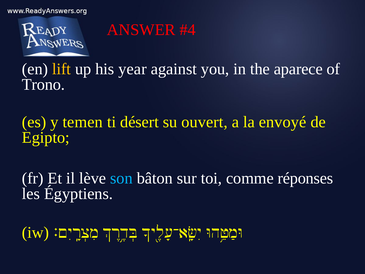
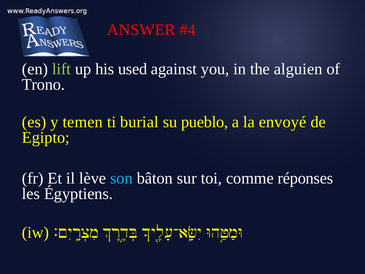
lift colour: yellow -> light green
year: year -> used
aparece: aparece -> alguien
désert: désert -> burial
ouvert: ouvert -> pueblo
